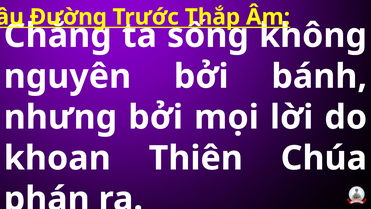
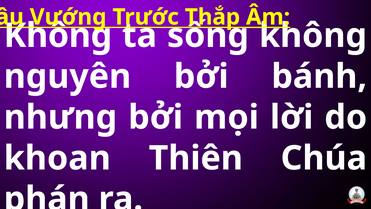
Đường: Đường -> Vướng
Chẳng at (58, 36): Chẳng -> Không
